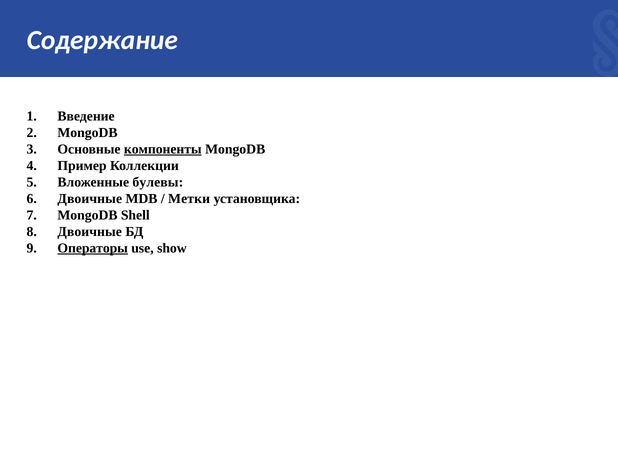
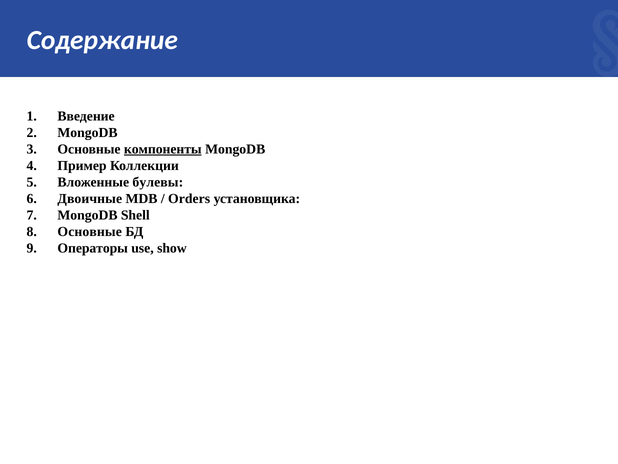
Метки: Метки -> Orders
Двоичные at (90, 231): Двоичные -> Основные
Операторы underline: present -> none
